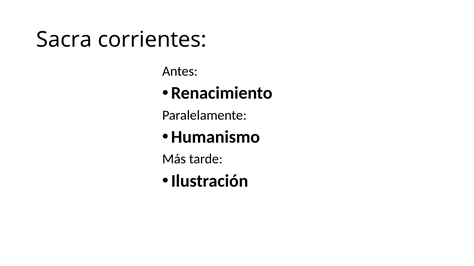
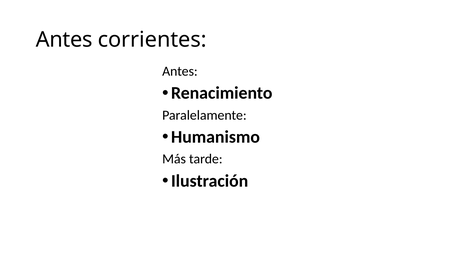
Sacra at (64, 40): Sacra -> Antes
